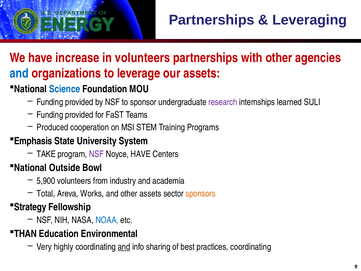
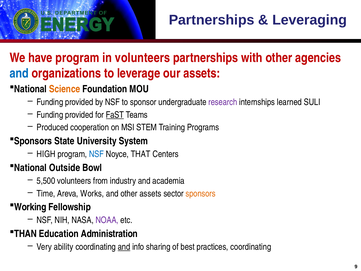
have increase: increase -> program
Science colour: blue -> orange
FaST underline: none -> present
Emphasis at (33, 141): Emphasis -> Sponsors
TAKE: TAKE -> HIGH
NSF at (96, 154) colour: purple -> blue
Noyce HAVE: HAVE -> THAT
5,900: 5,900 -> 5,500
Total: Total -> Time
Strategy: Strategy -> Working
NOAA colour: blue -> purple
Environmental: Environmental -> Administration
highly: highly -> ability
